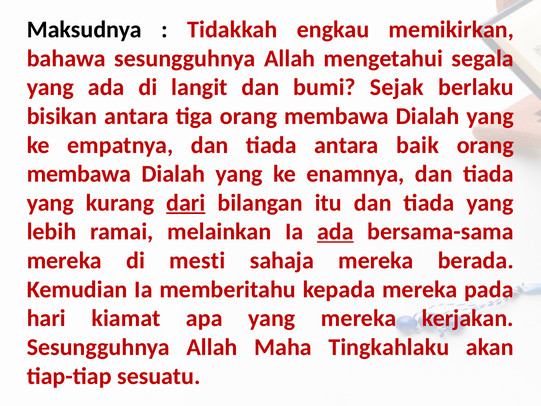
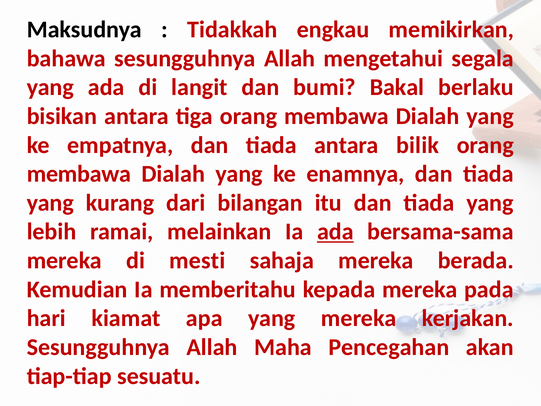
Sejak: Sejak -> Bakal
baik: baik -> bilik
dari underline: present -> none
Tingkahlaku: Tingkahlaku -> Pencegahan
